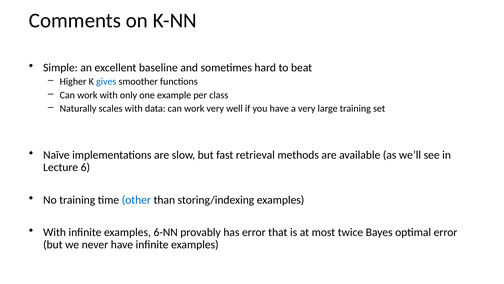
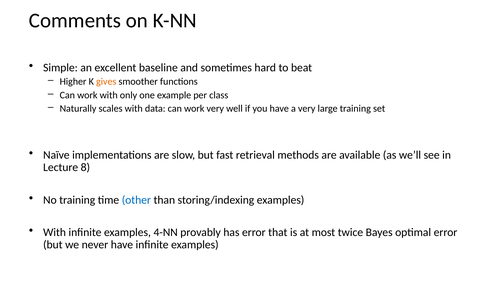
gives colour: blue -> orange
6: 6 -> 8
6-NN: 6-NN -> 4-NN
